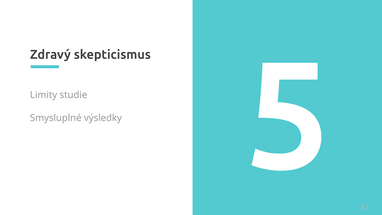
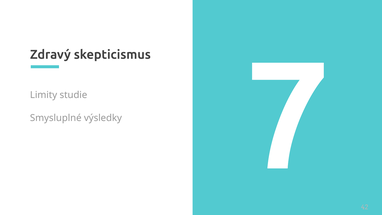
5: 5 -> 7
